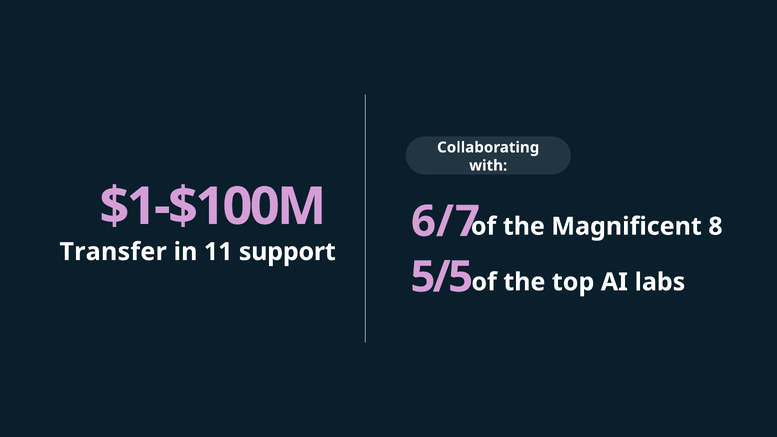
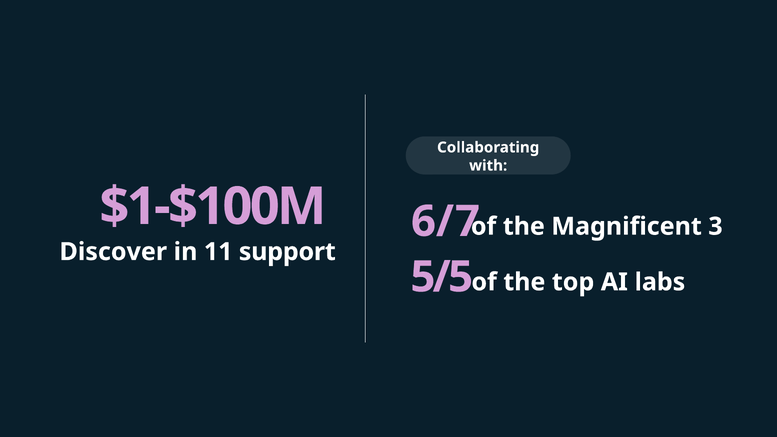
8: 8 -> 3
Transfer: Transfer -> Discover
